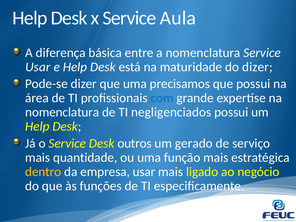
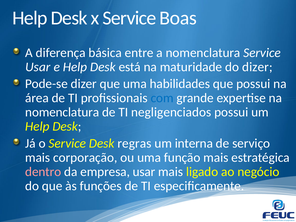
Aula: Aula -> Boas
precisamos: precisamos -> habilidades
outros: outros -> regras
gerado: gerado -> interna
quantidade: quantidade -> corporação
dentro colour: yellow -> pink
